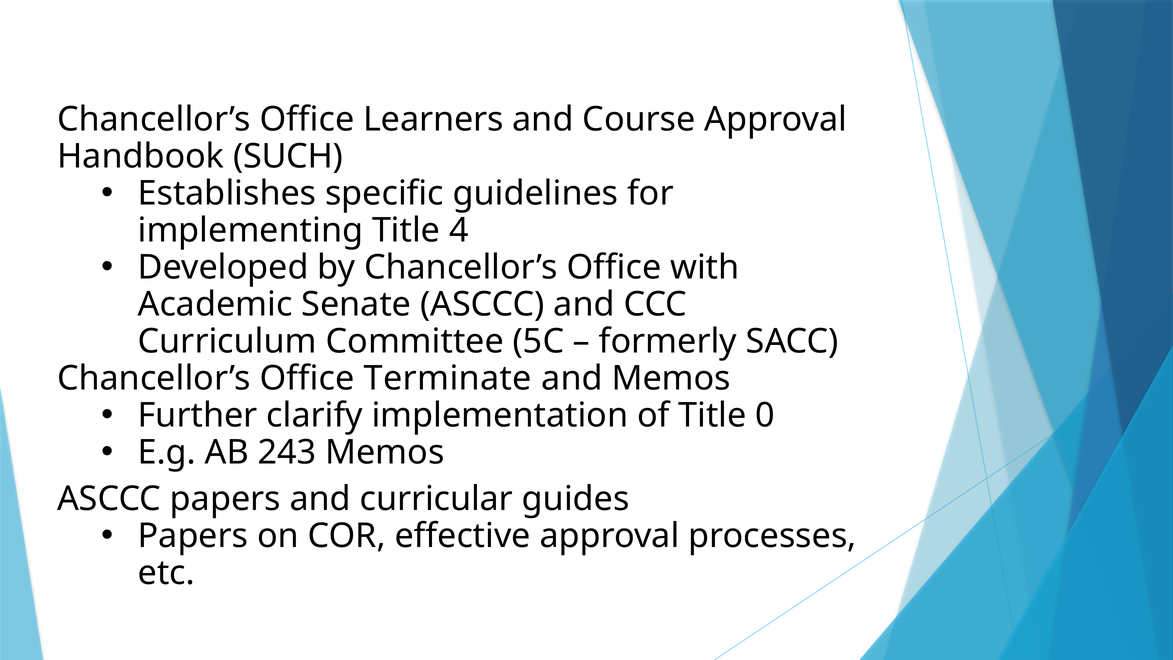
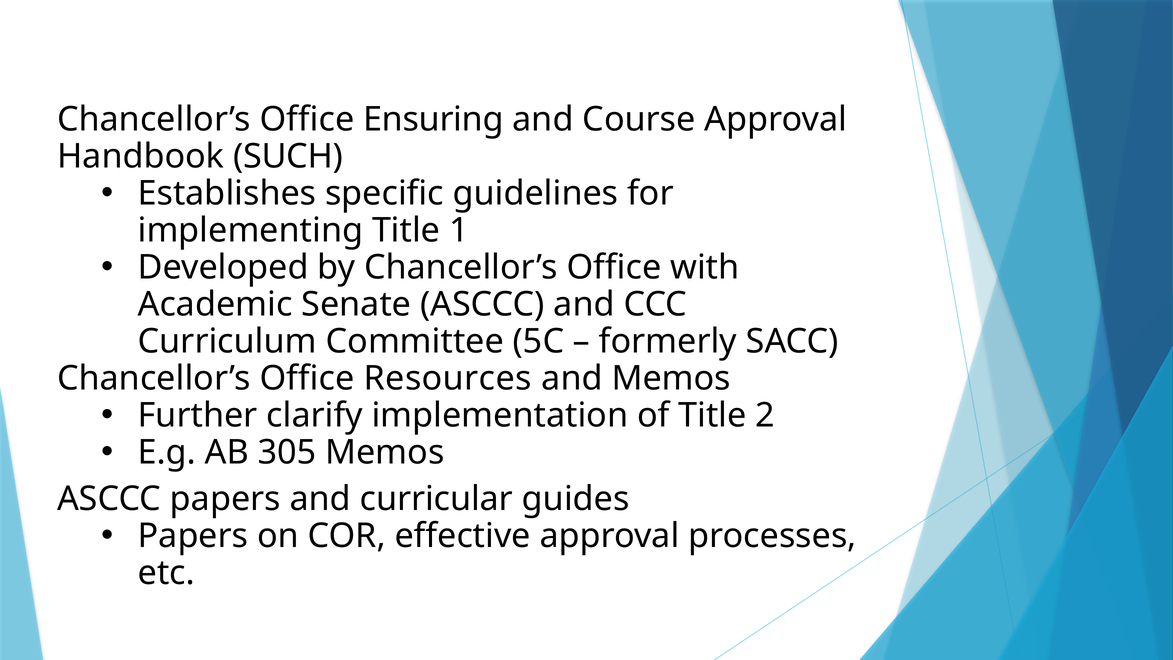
Learners: Learners -> Ensuring
4: 4 -> 1
Terminate: Terminate -> Resources
0: 0 -> 2
243: 243 -> 305
